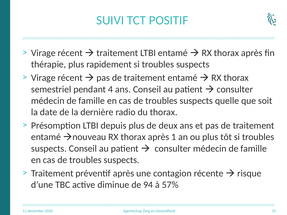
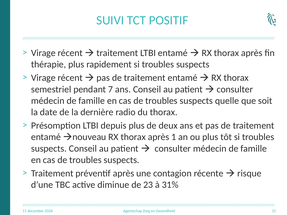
4: 4 -> 7
94: 94 -> 23
57%: 57% -> 31%
